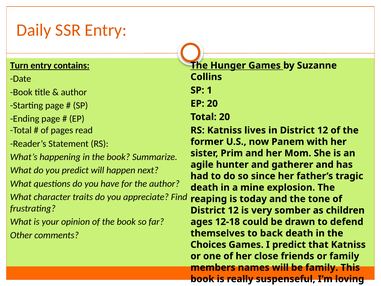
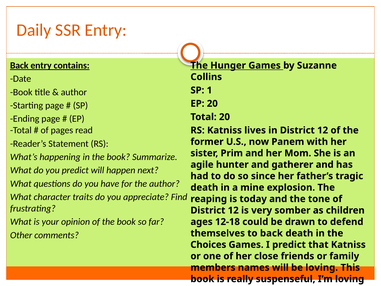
Turn at (19, 65): Turn -> Back
be family: family -> loving
